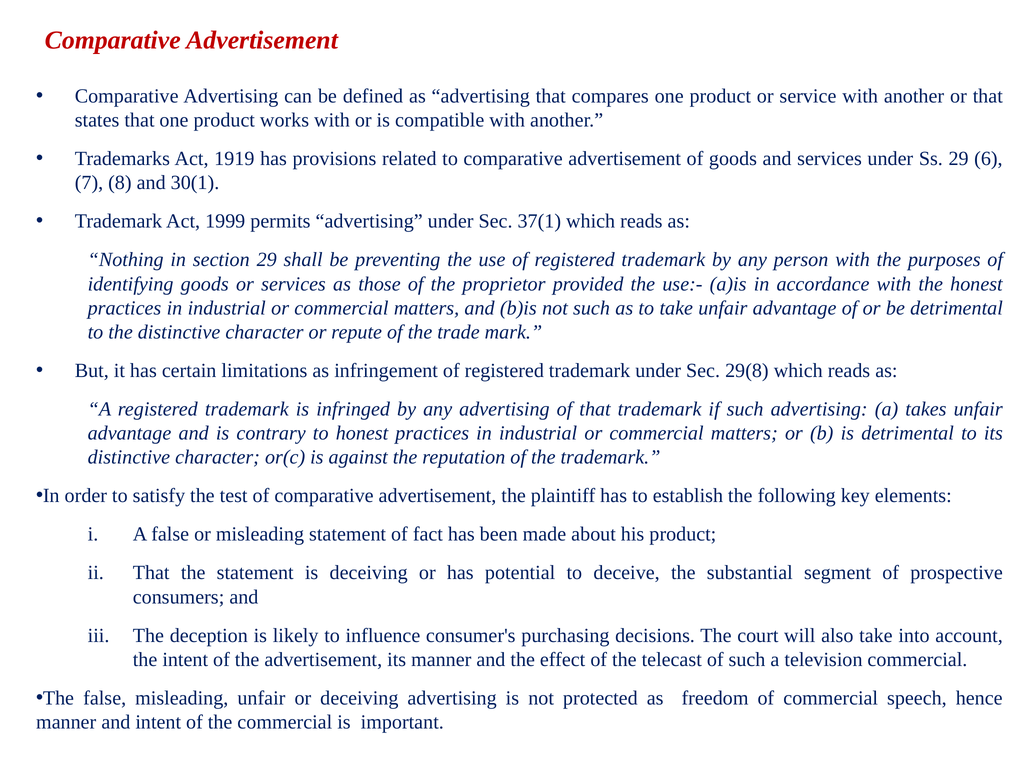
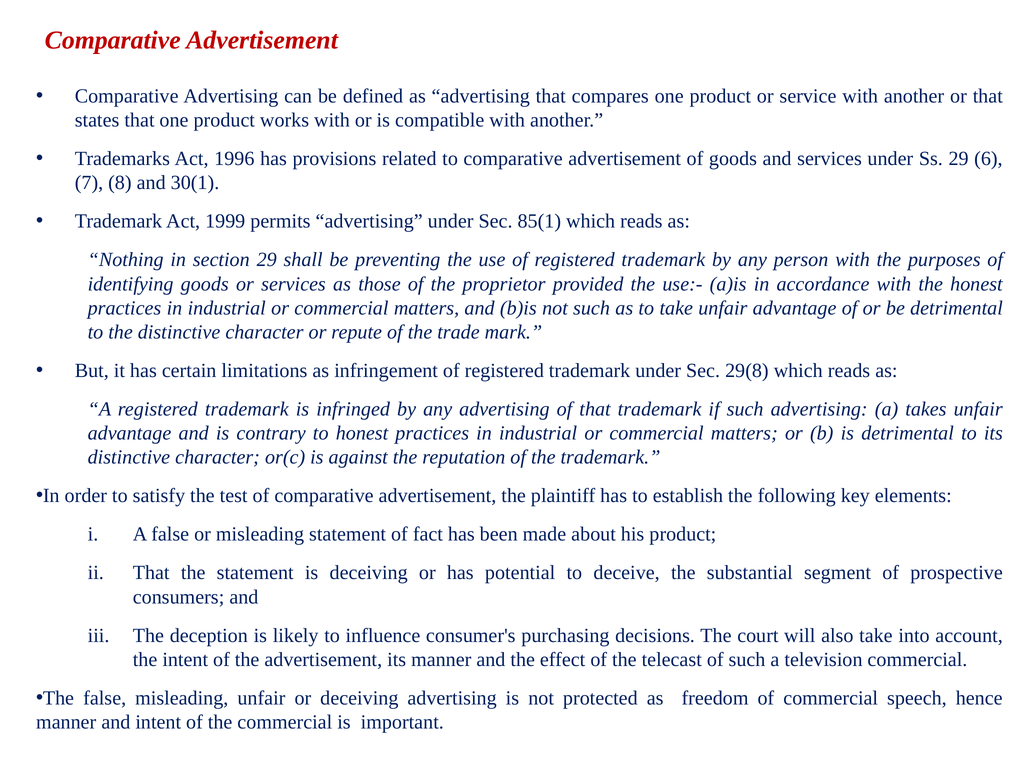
1919: 1919 -> 1996
37(1: 37(1 -> 85(1
